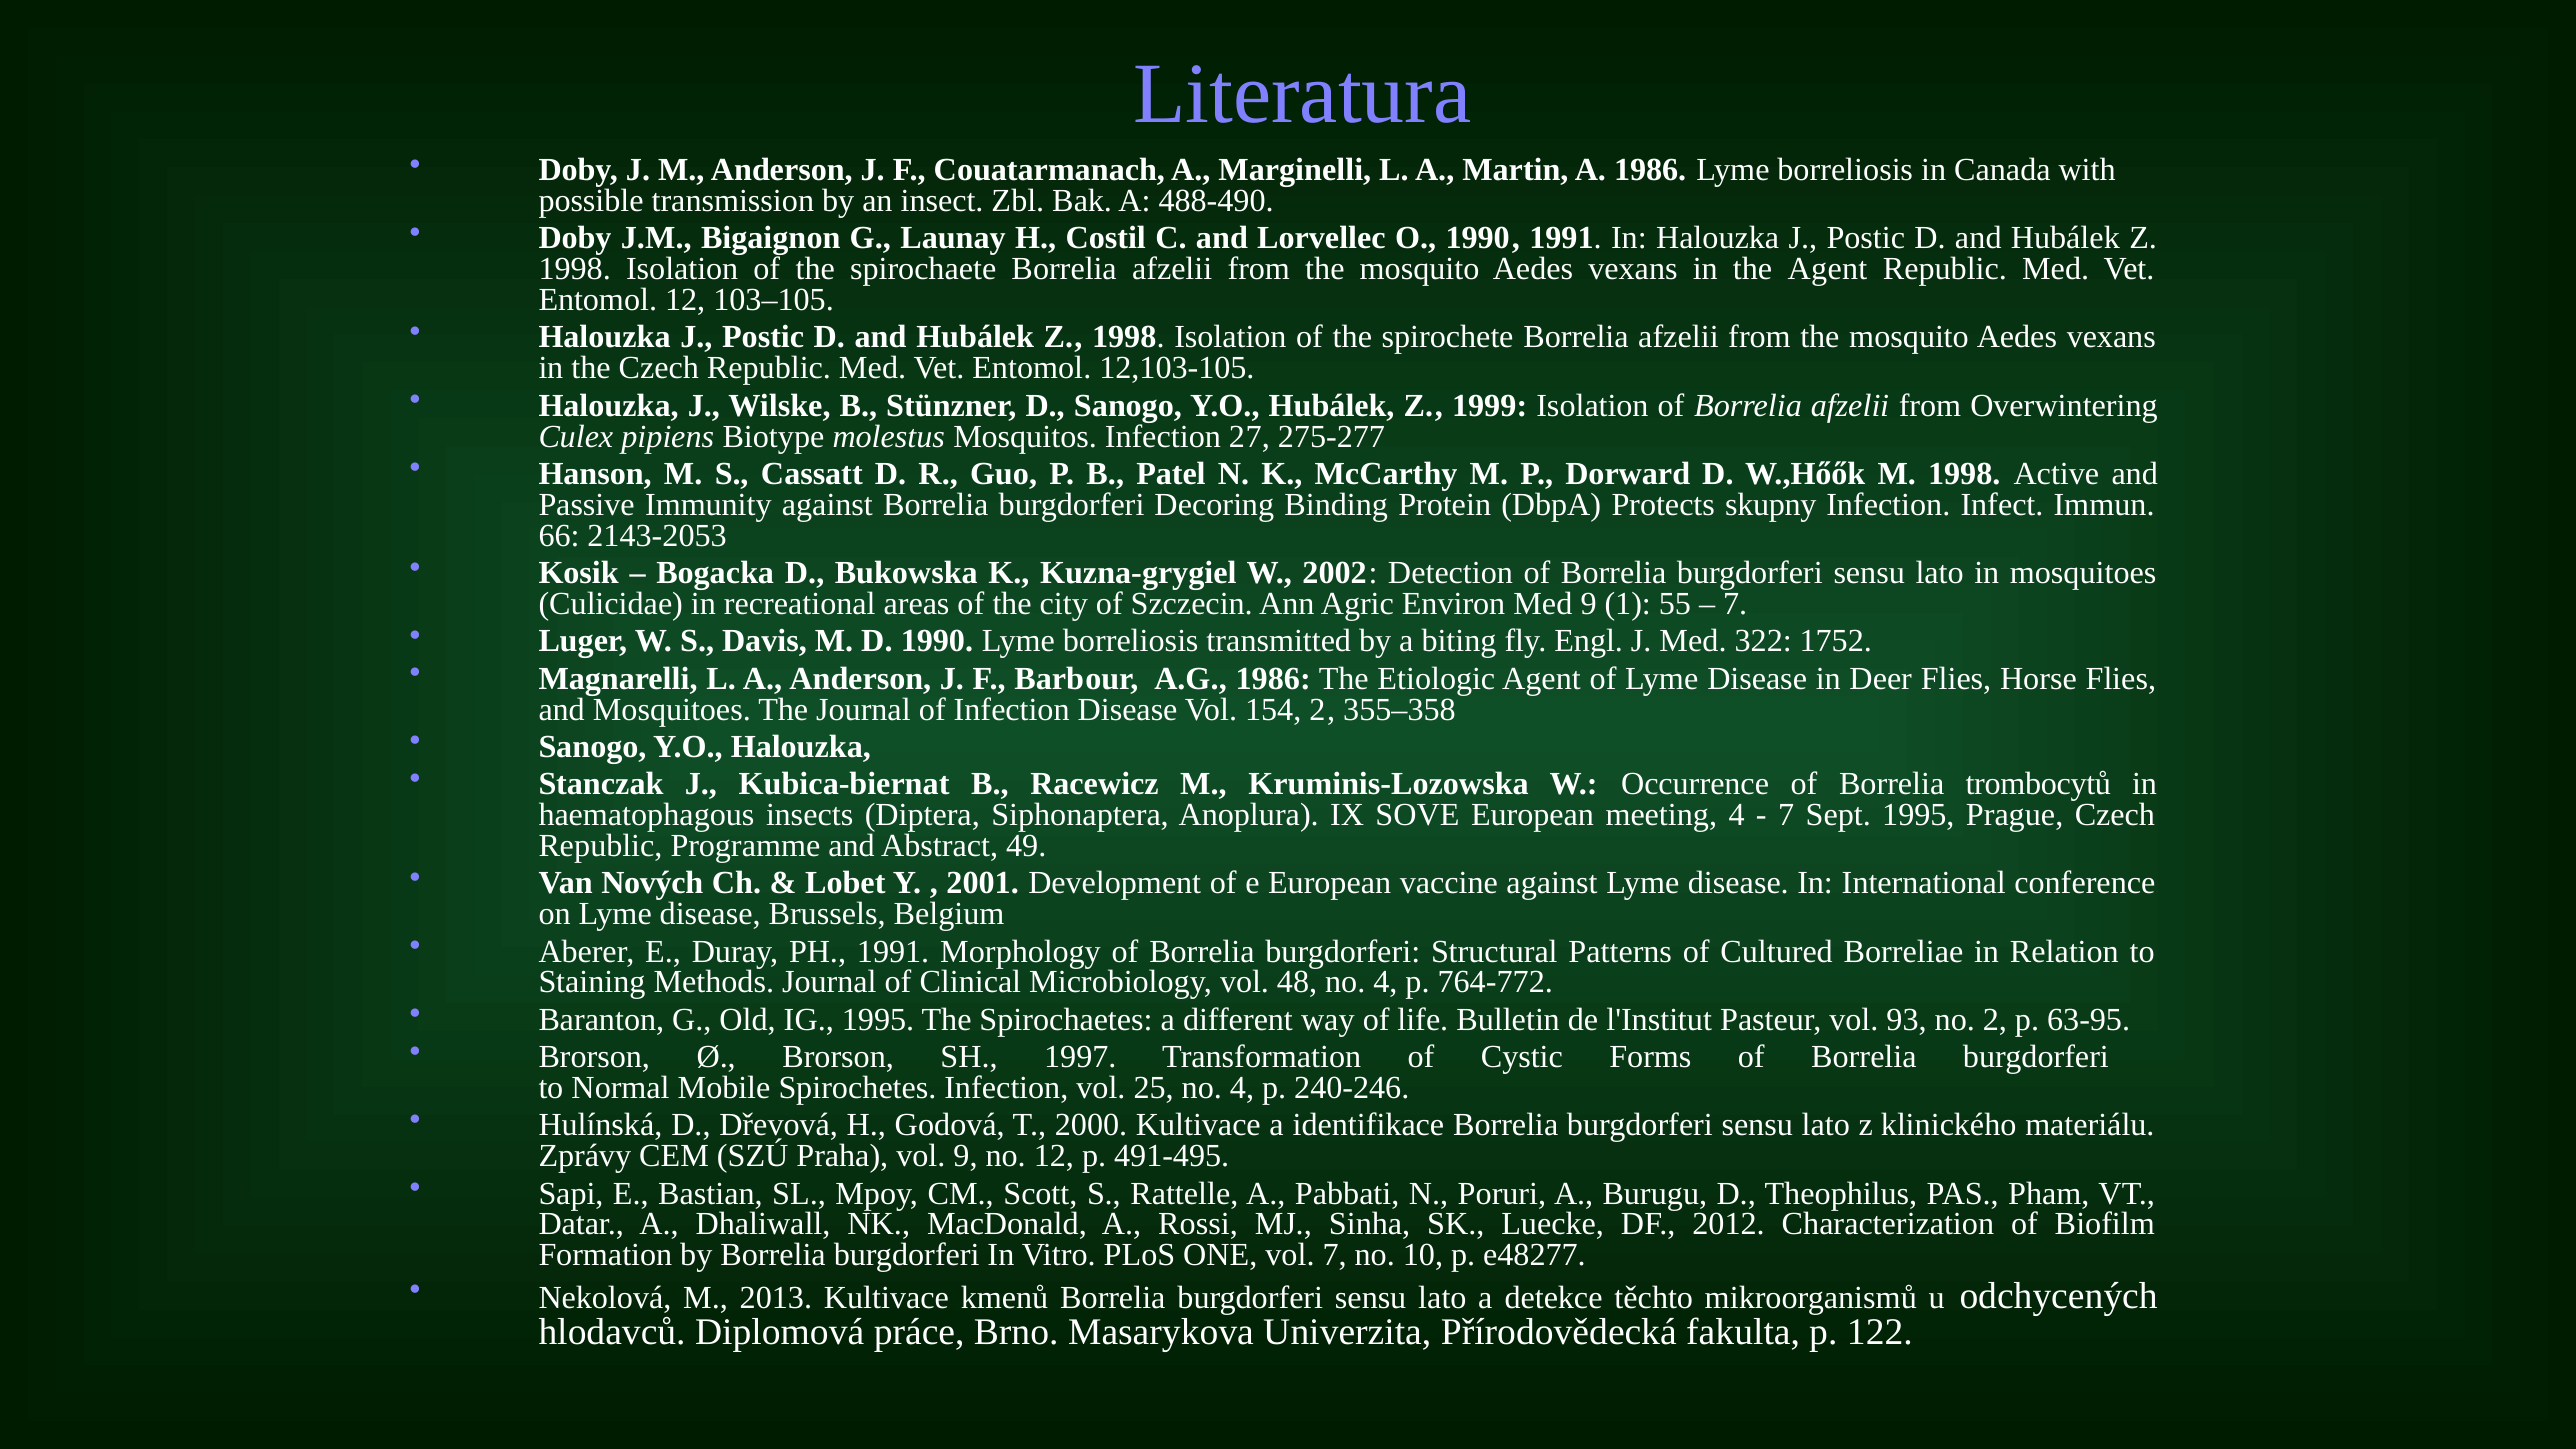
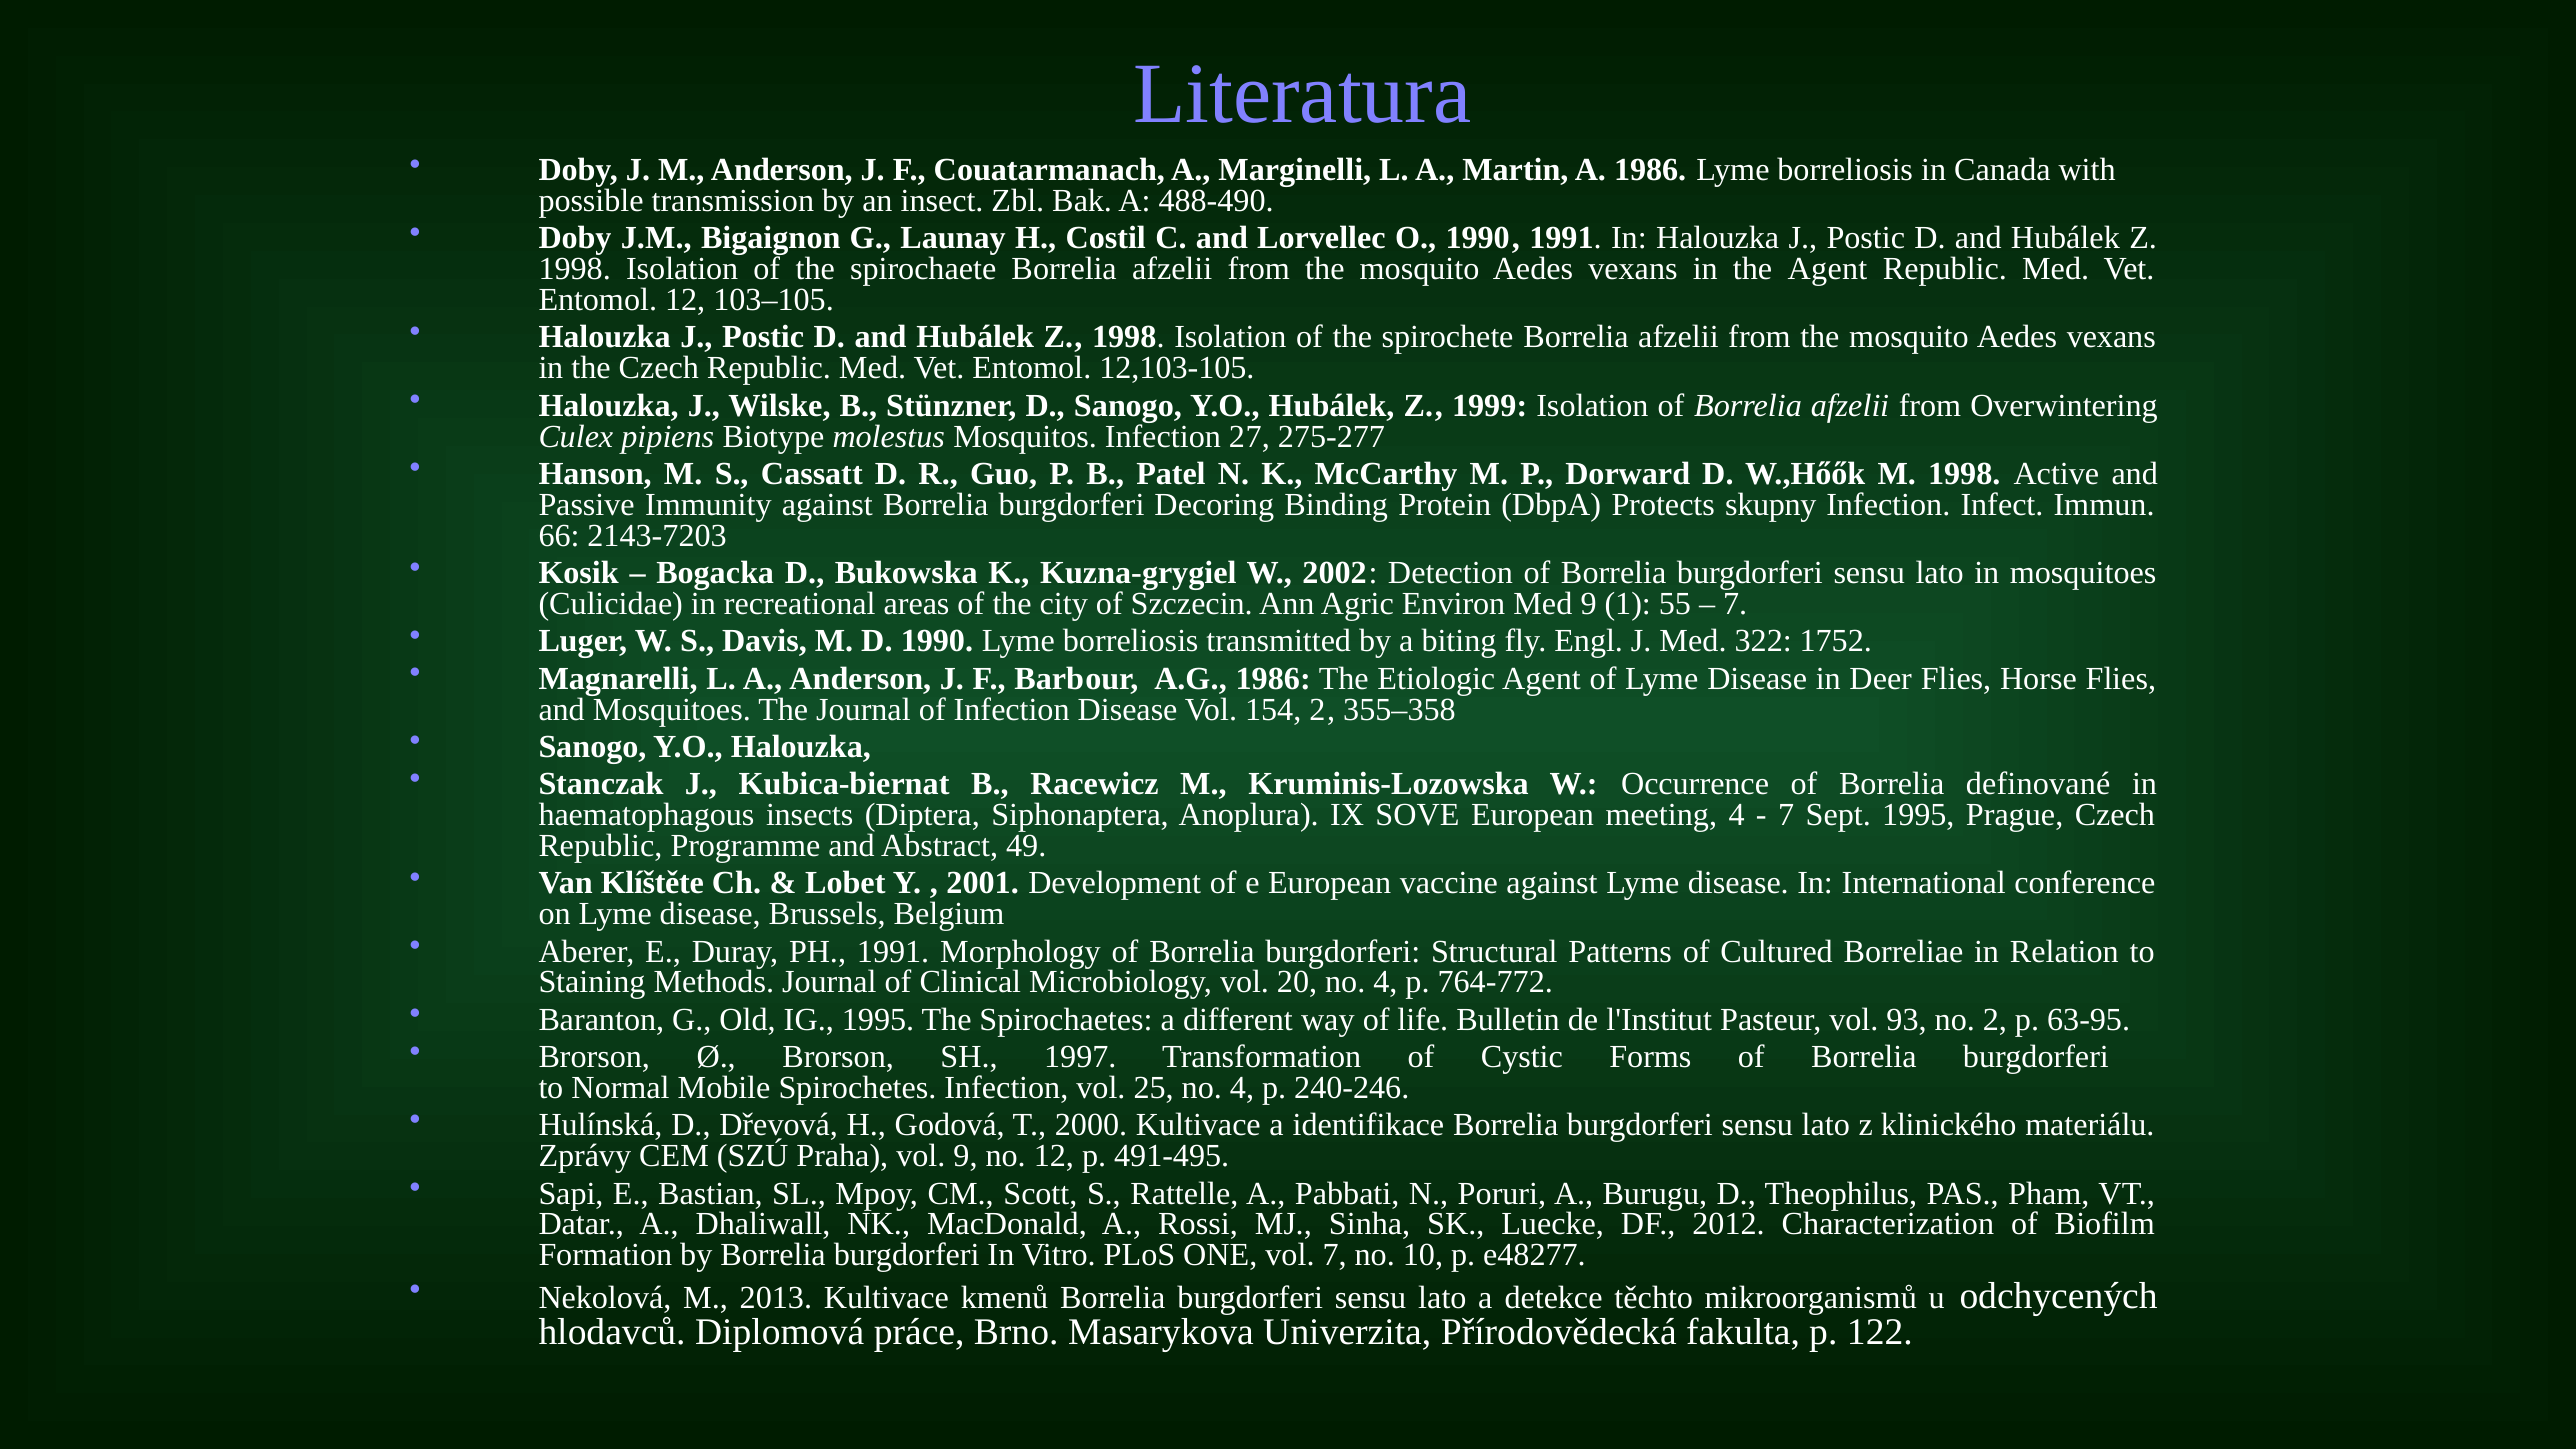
2143-2053: 2143-2053 -> 2143-7203
trombocytů: trombocytů -> definované
Nových: Nových -> Klíštěte
48: 48 -> 20
